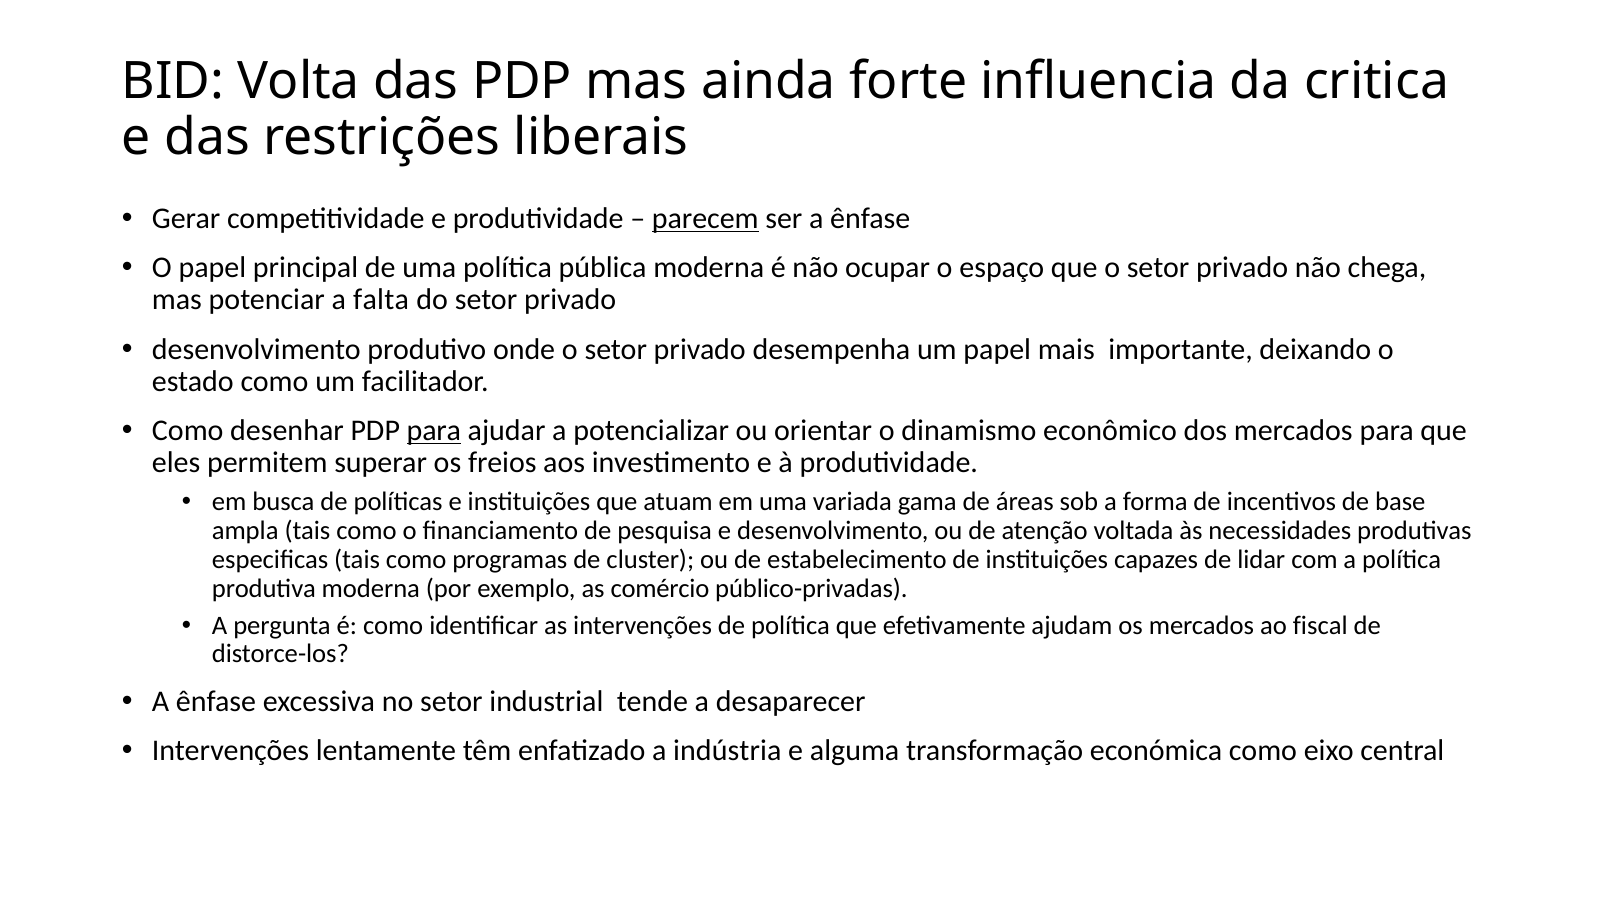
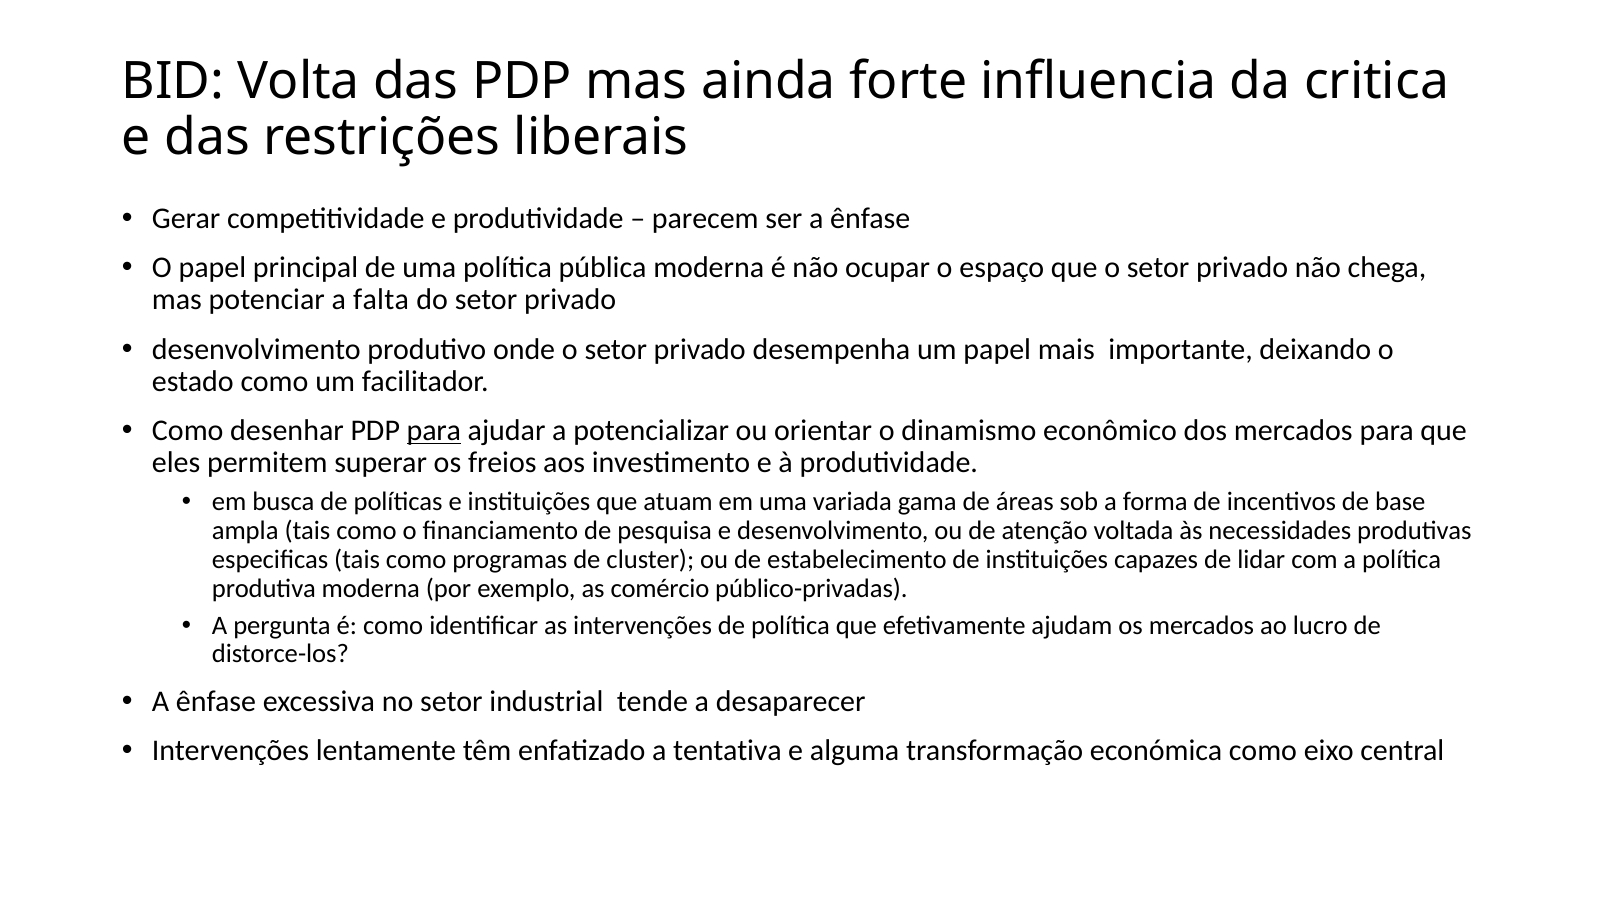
parecem underline: present -> none
fiscal: fiscal -> lucro
indústria: indústria -> tentativa
